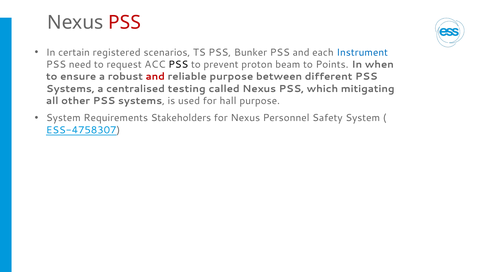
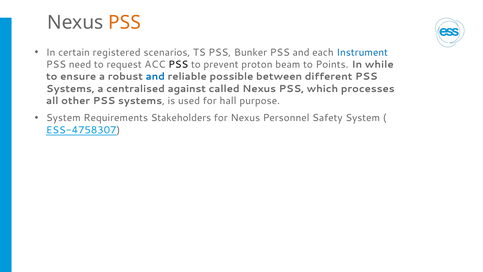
PSS at (125, 23) colour: red -> orange
when: when -> while
and at (155, 77) colour: red -> blue
reliable purpose: purpose -> possible
testing: testing -> against
mitigating: mitigating -> processes
